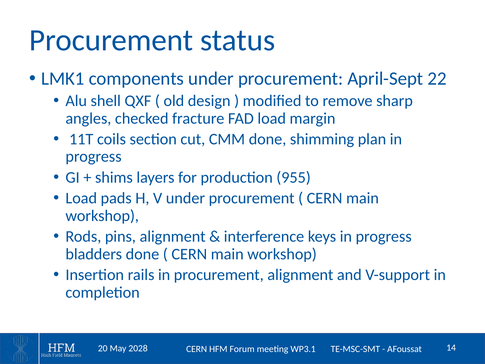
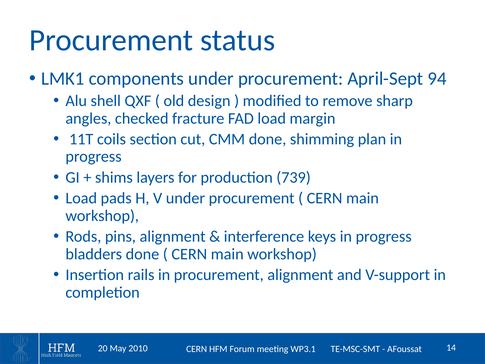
22: 22 -> 94
955: 955 -> 739
2028: 2028 -> 2010
